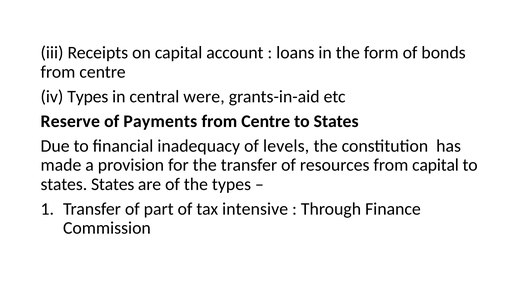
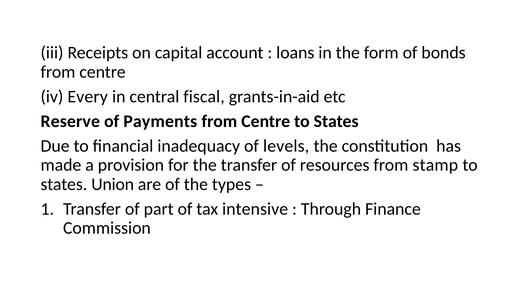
iv Types: Types -> Every
were: were -> fiscal
from capital: capital -> stamp
states States: States -> Union
